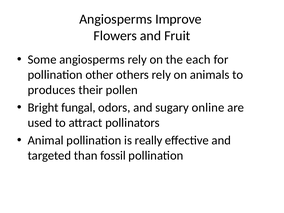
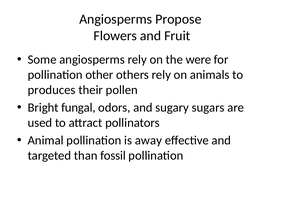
Improve: Improve -> Propose
each: each -> were
online: online -> sugars
really: really -> away
